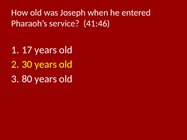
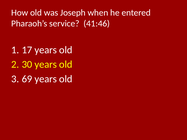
80: 80 -> 69
